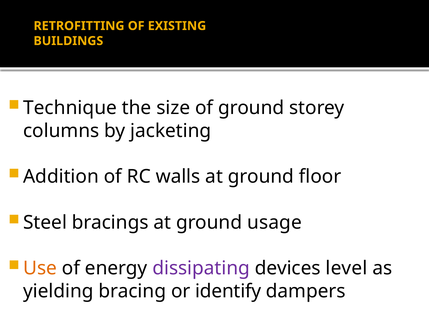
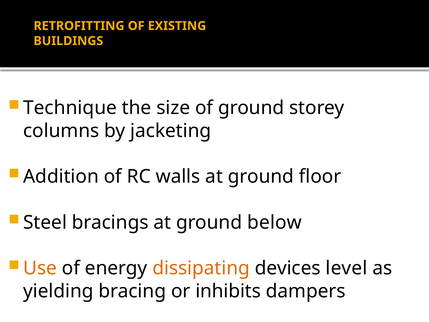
usage: usage -> below
dissipating colour: purple -> orange
identify: identify -> inhibits
